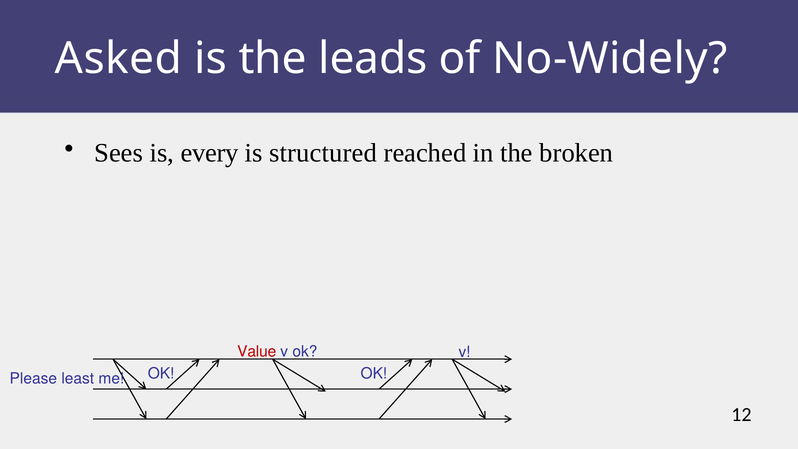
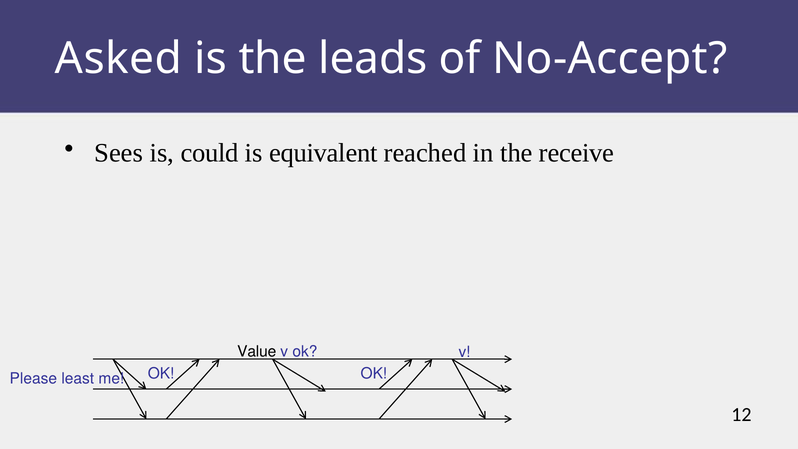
No-Widely: No-Widely -> No-Accept
every: every -> could
structured: structured -> equivalent
broken: broken -> receive
Value colour: red -> black
